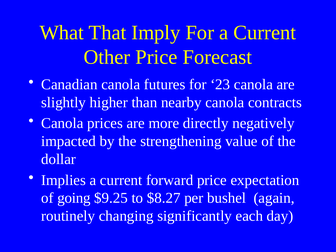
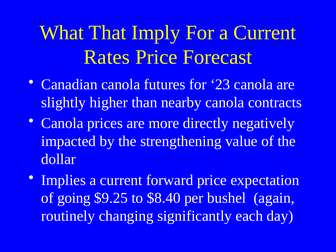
Other: Other -> Rates
$8.27: $8.27 -> $8.40
